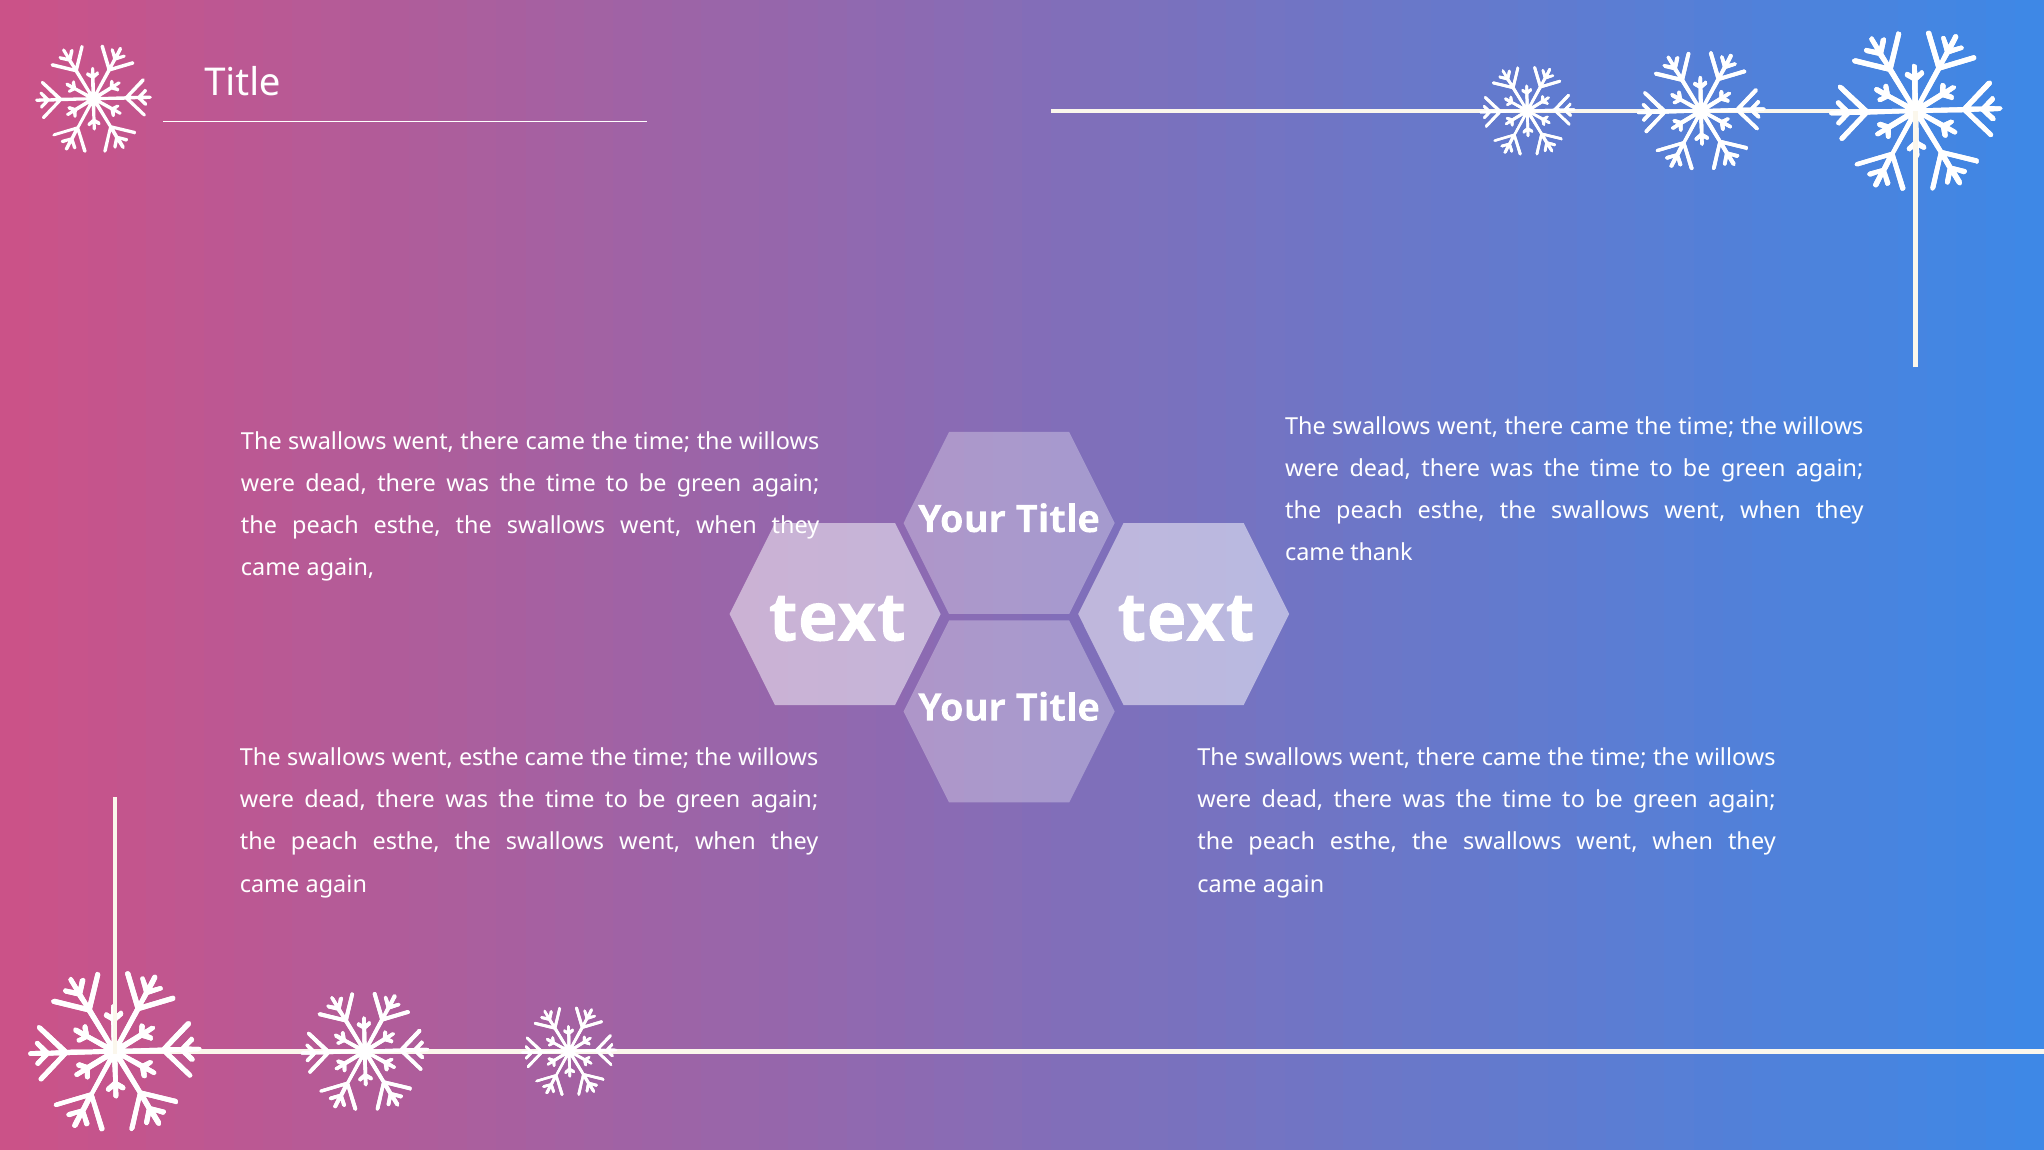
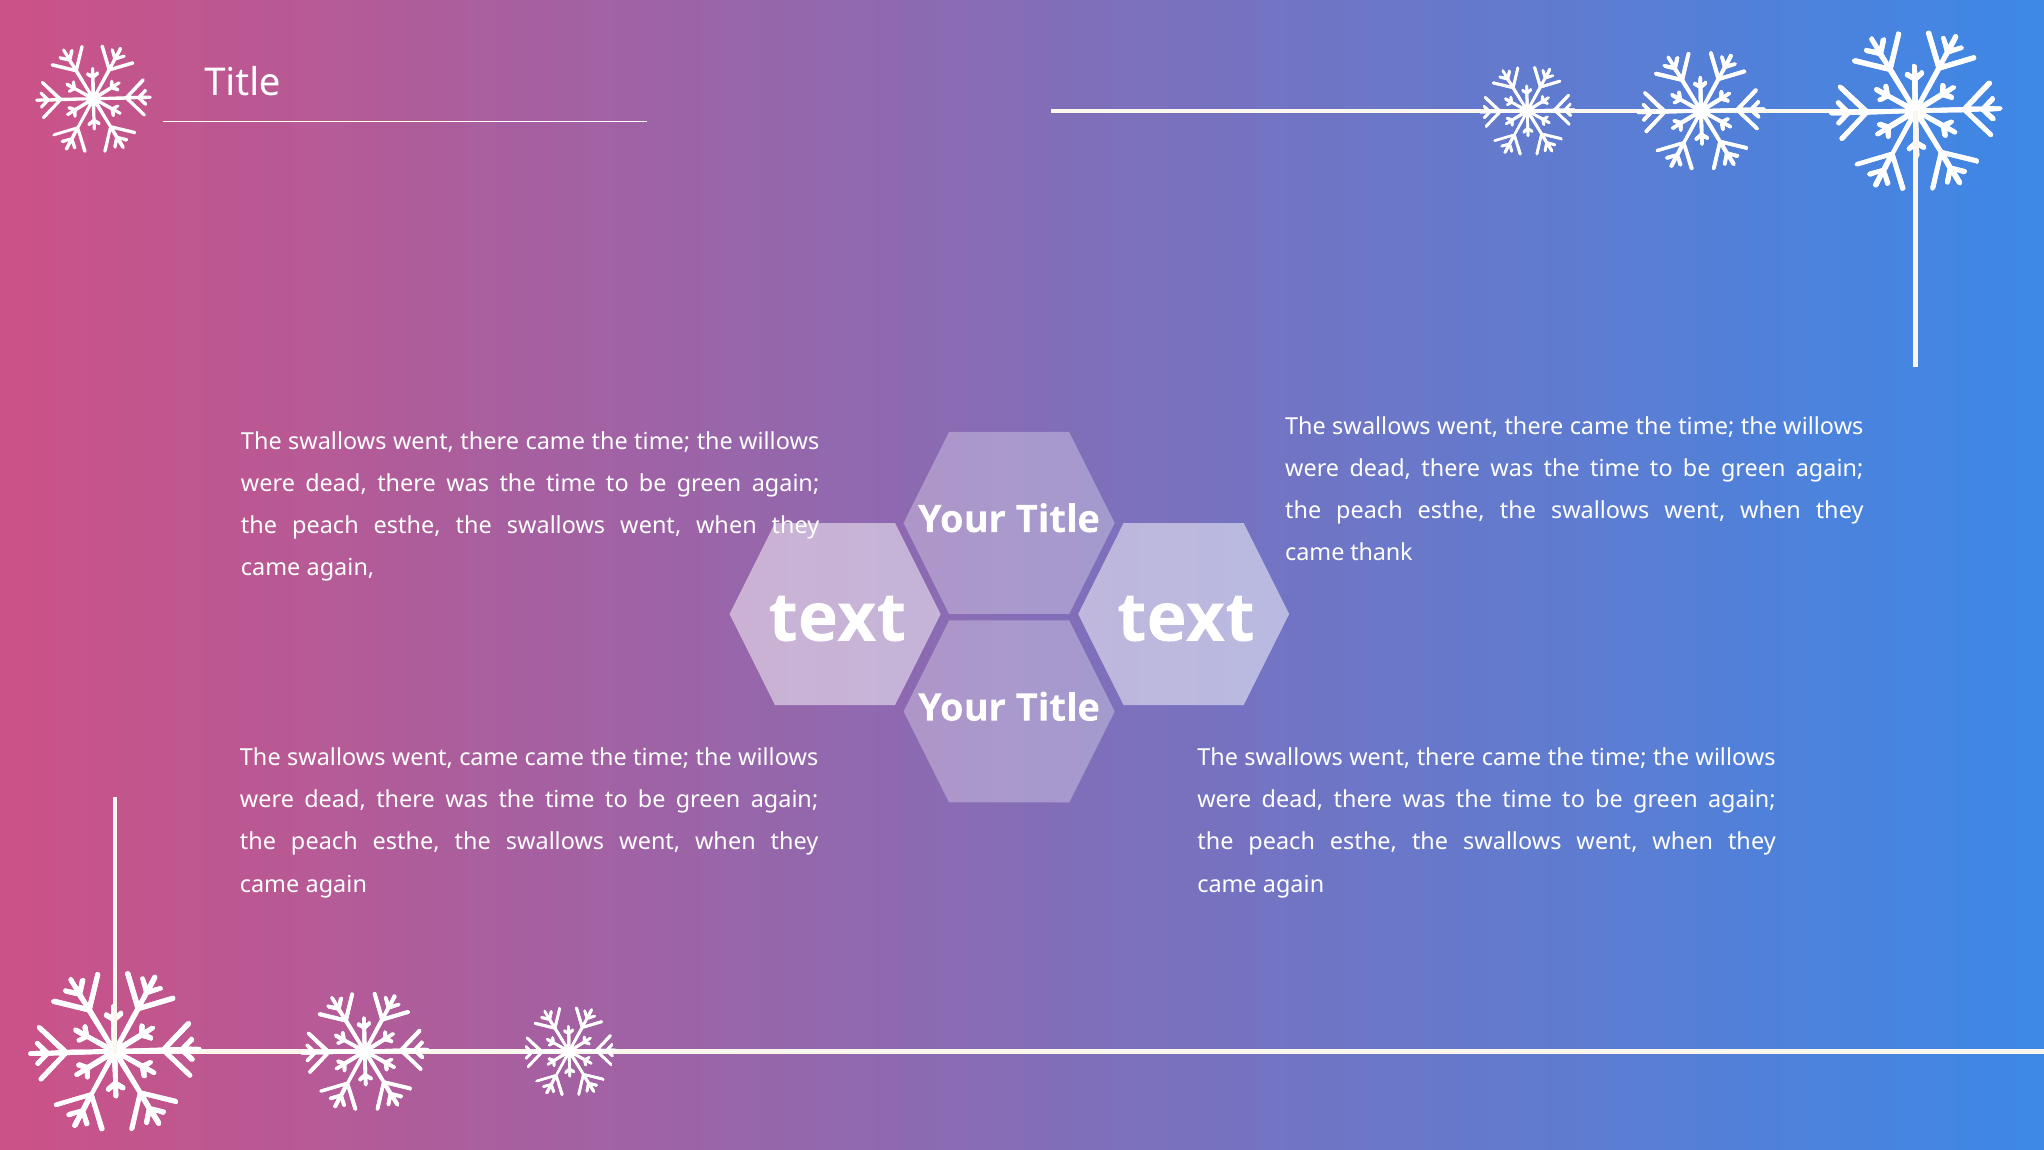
went esthe: esthe -> came
